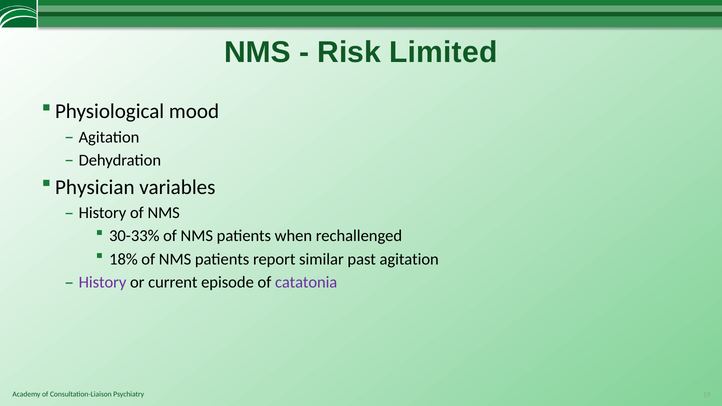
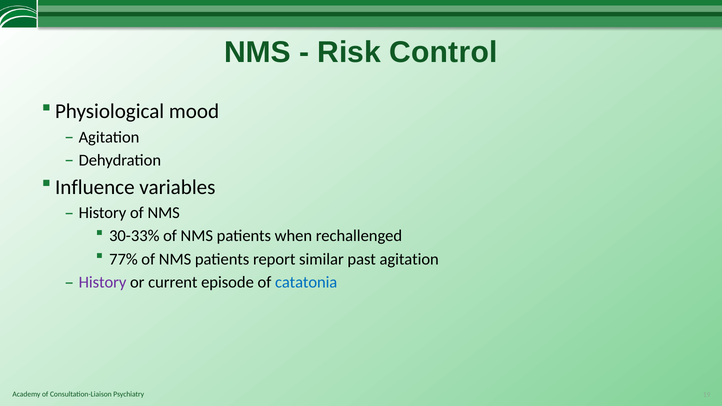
Limited: Limited -> Control
Physician: Physician -> Influence
18%: 18% -> 77%
catatonia colour: purple -> blue
